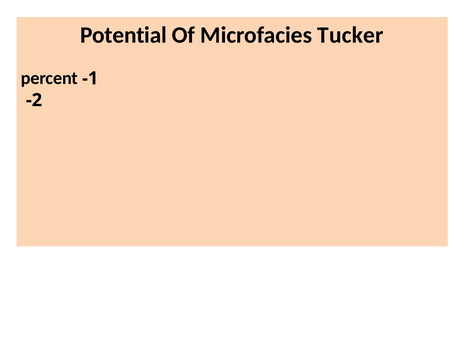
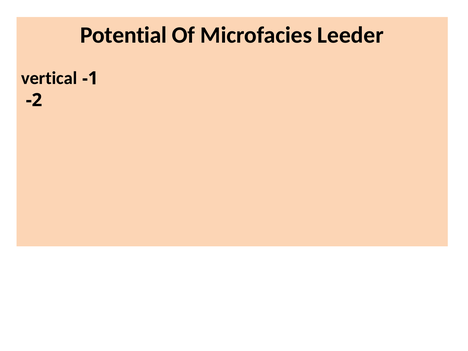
Tucker: Tucker -> Leeder
percent: percent -> vertical
